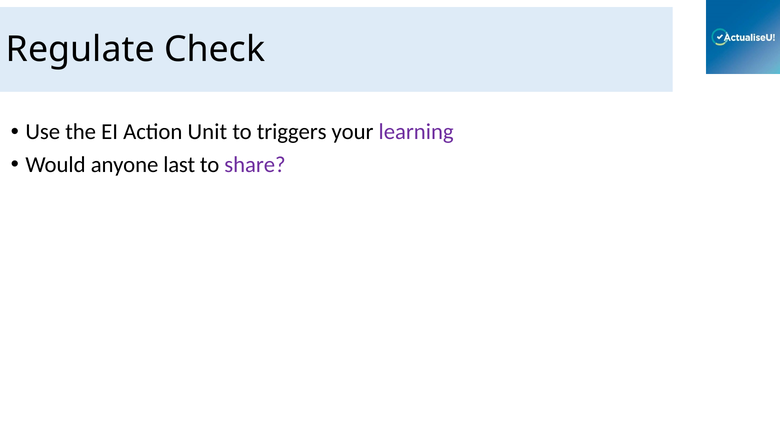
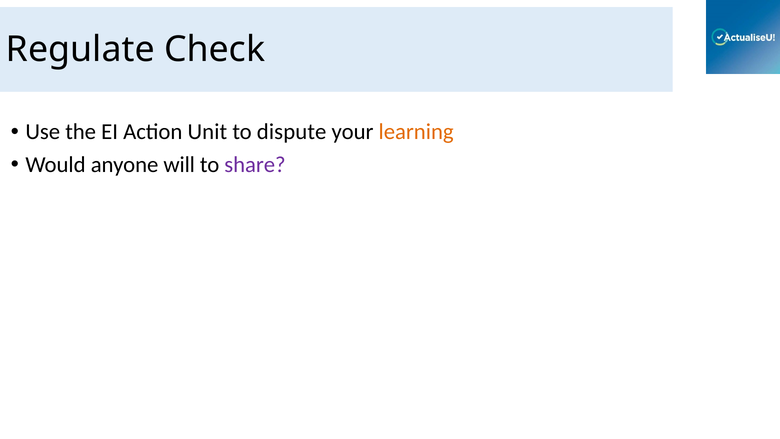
triggers: triggers -> dispute
learning colour: purple -> orange
last: last -> will
